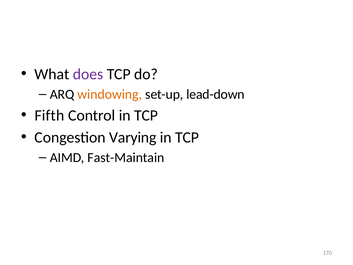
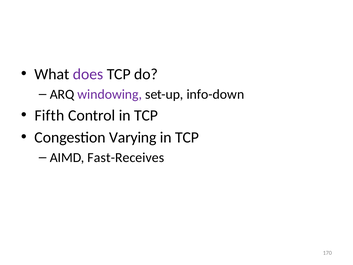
windowing colour: orange -> purple
lead-down: lead-down -> info-down
Fast-Maintain: Fast-Maintain -> Fast-Receives
